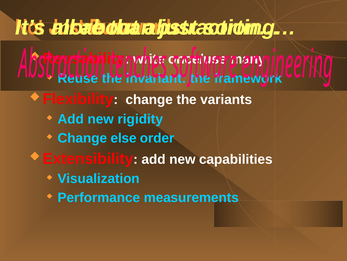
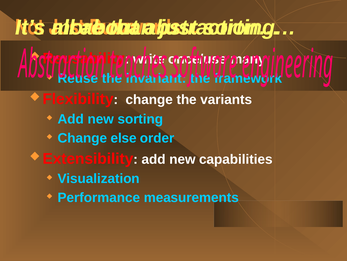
rigidity: rigidity -> sorting
